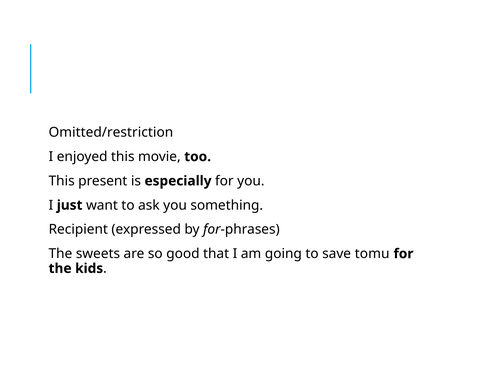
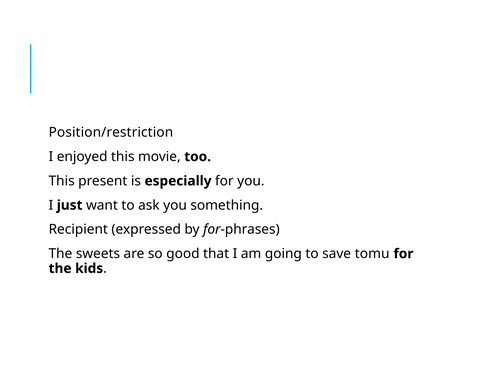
Omitted/restriction: Omitted/restriction -> Position/restriction
